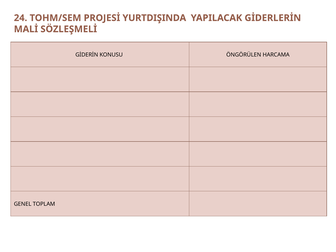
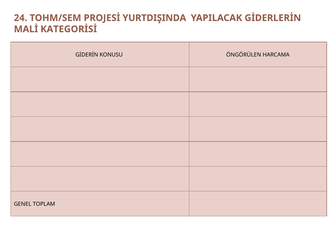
SÖZLEŞMELİ: SÖZLEŞMELİ -> KATEGORİSİ
